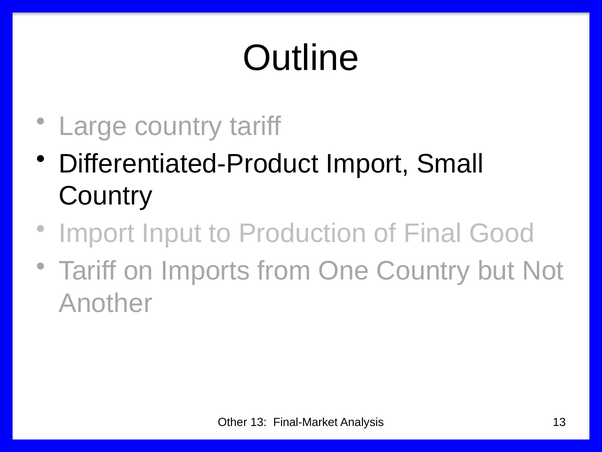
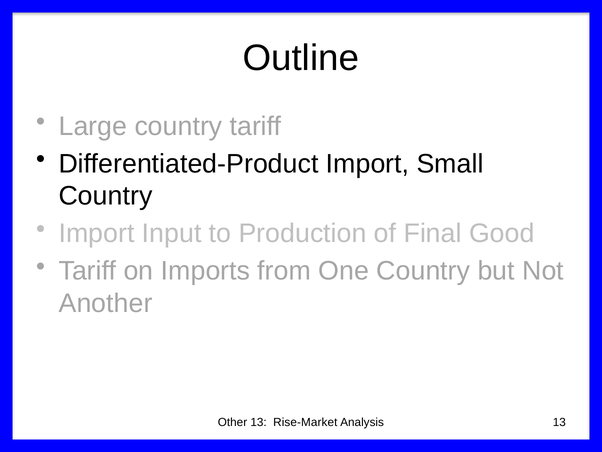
Final-Market: Final-Market -> Rise-Market
